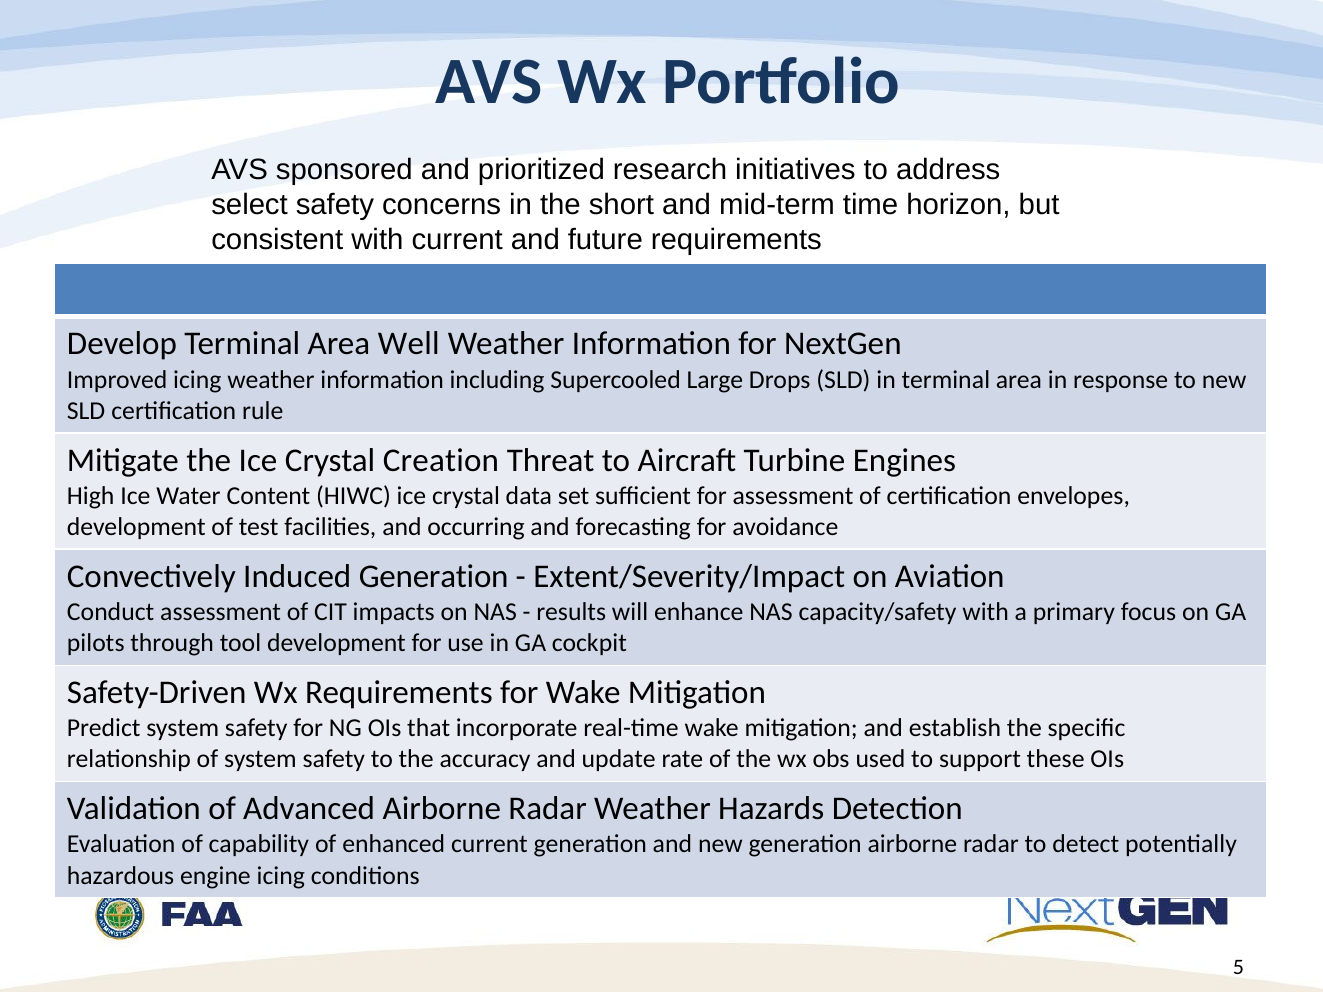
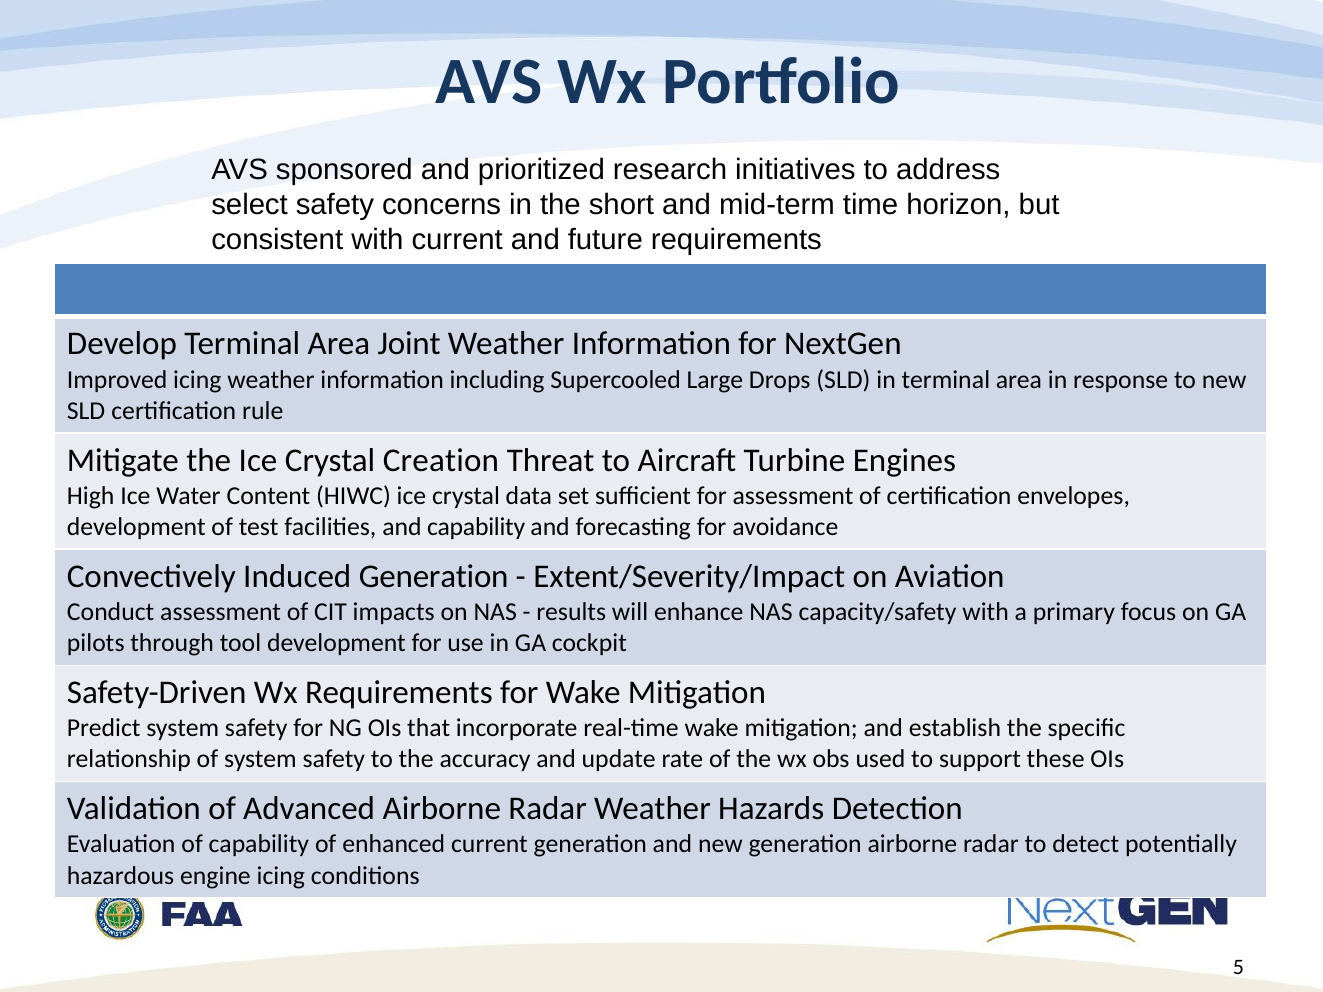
Well: Well -> Joint
and occurring: occurring -> capability
